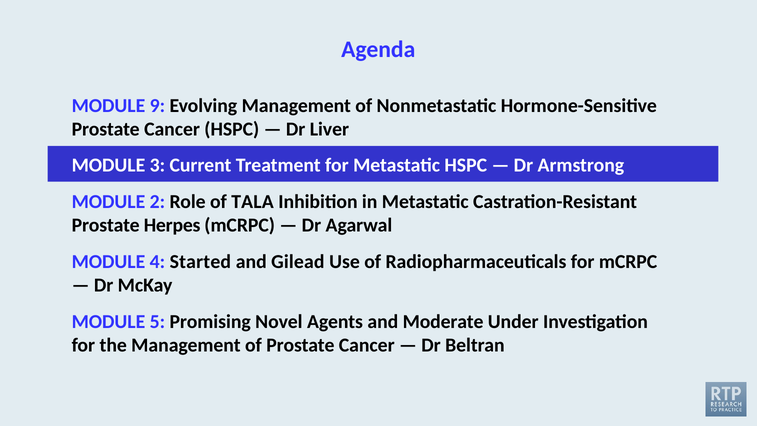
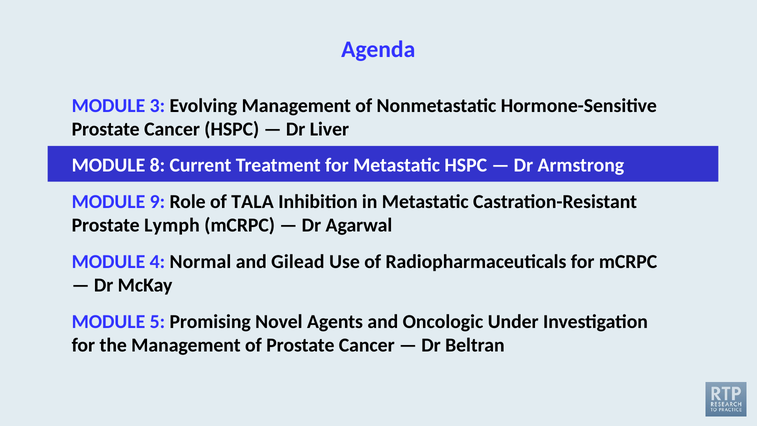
9: 9 -> 3
3: 3 -> 8
2: 2 -> 9
Herpes: Herpes -> Lymph
Started: Started -> Normal
Moderate: Moderate -> Oncologic
